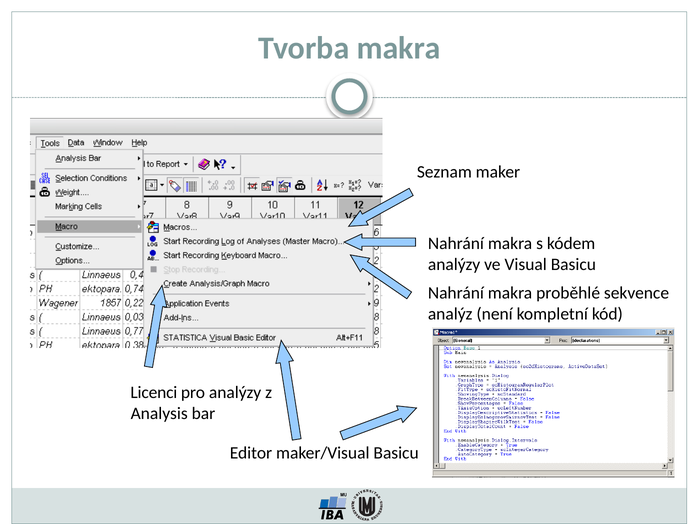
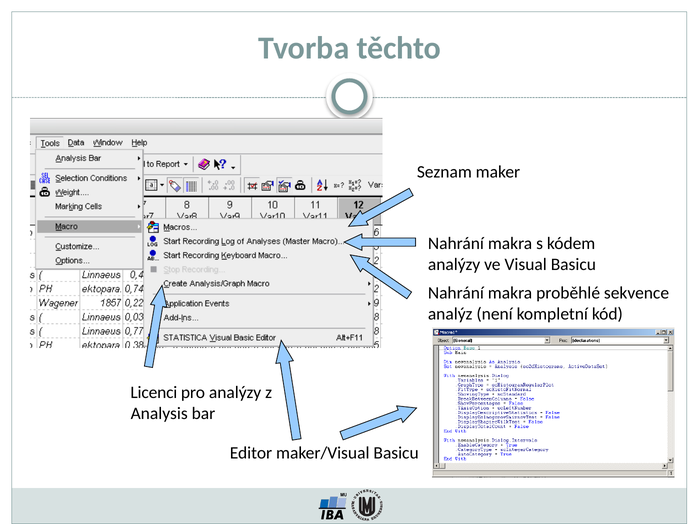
Tvorba makra: makra -> těchto
